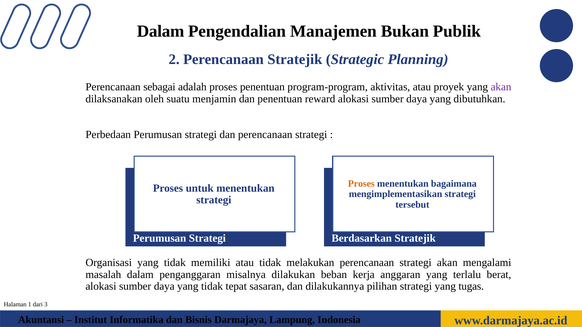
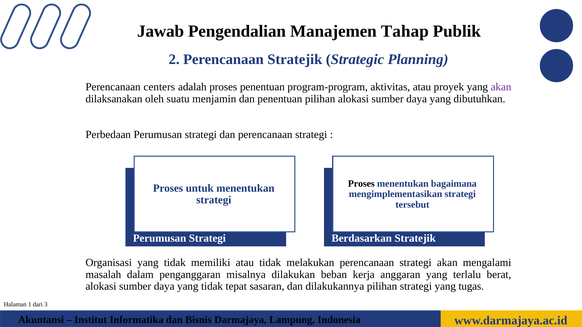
Dalam at (161, 31): Dalam -> Jawab
Bukan: Bukan -> Tahap
sebagai: sebagai -> centers
penentuan reward: reward -> pilihan
Proses at (361, 184) colour: orange -> black
